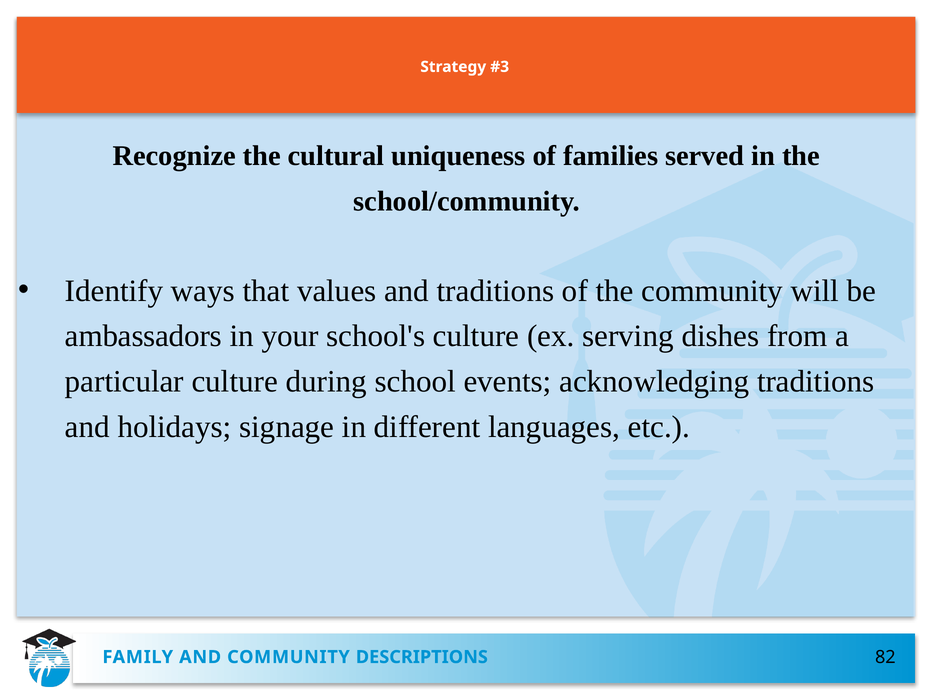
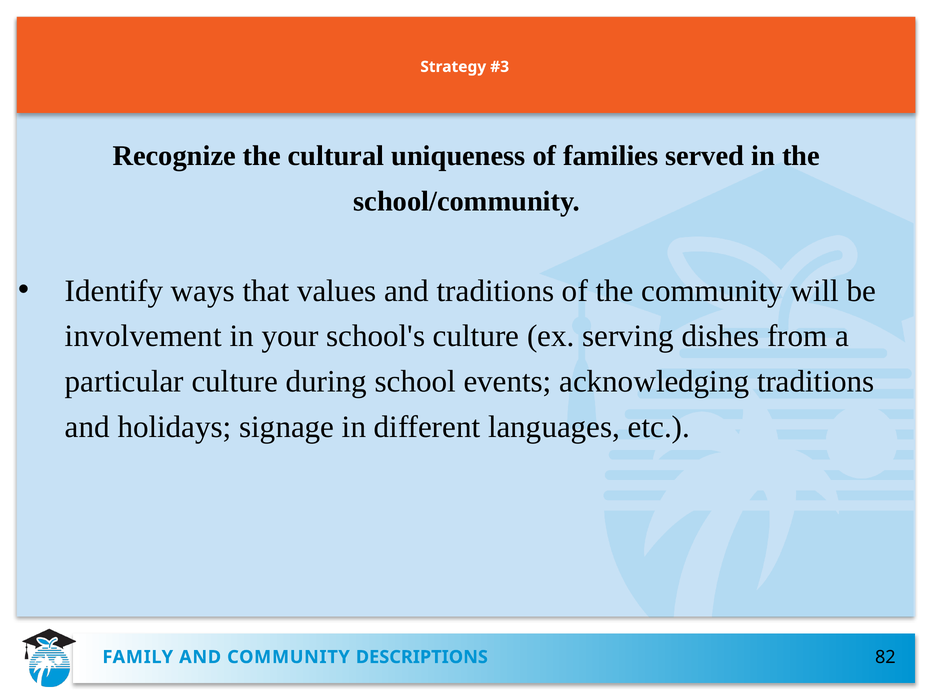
ambassadors: ambassadors -> involvement
